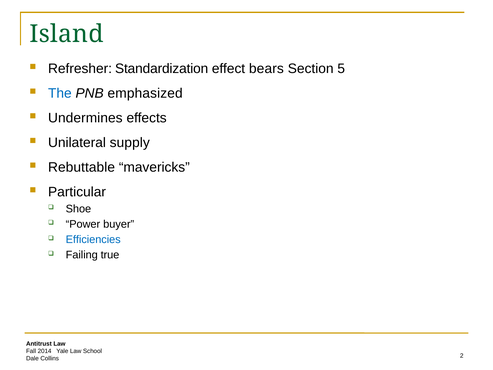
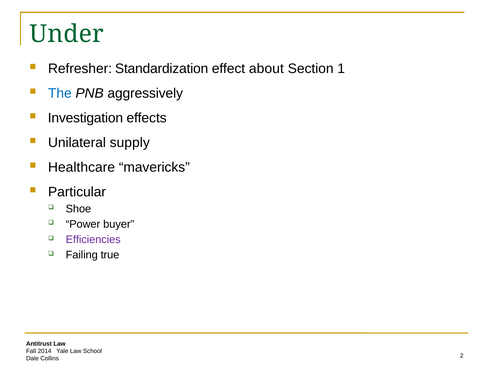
Island: Island -> Under
bears: bears -> about
5: 5 -> 1
emphasized: emphasized -> aggressively
Undermines: Undermines -> Investigation
Rebuttable: Rebuttable -> Healthcare
Efficiencies colour: blue -> purple
